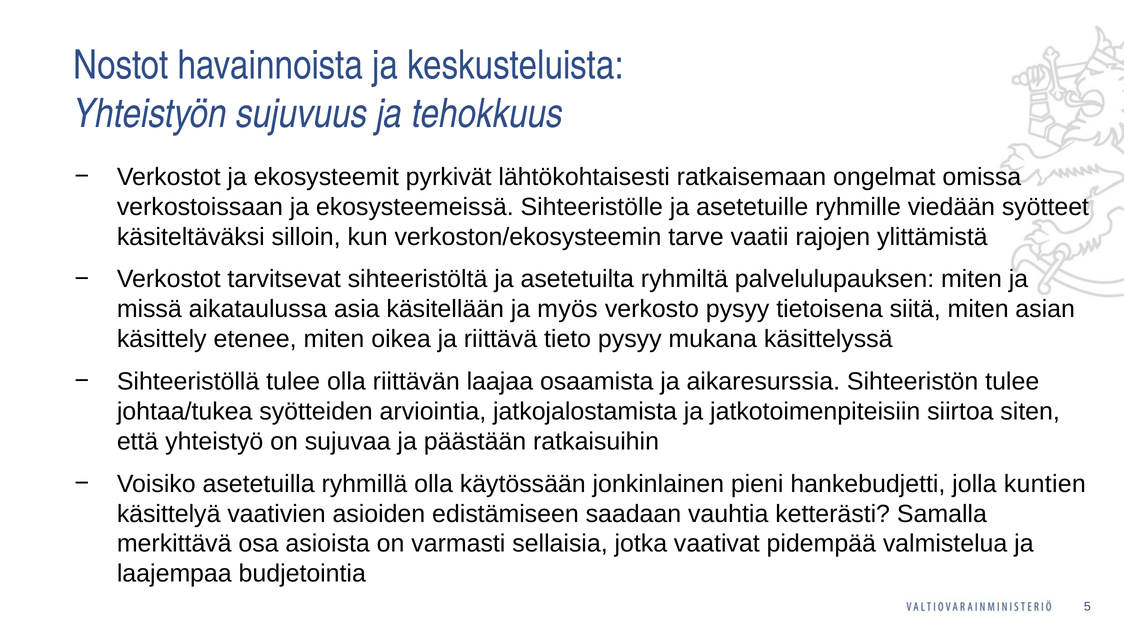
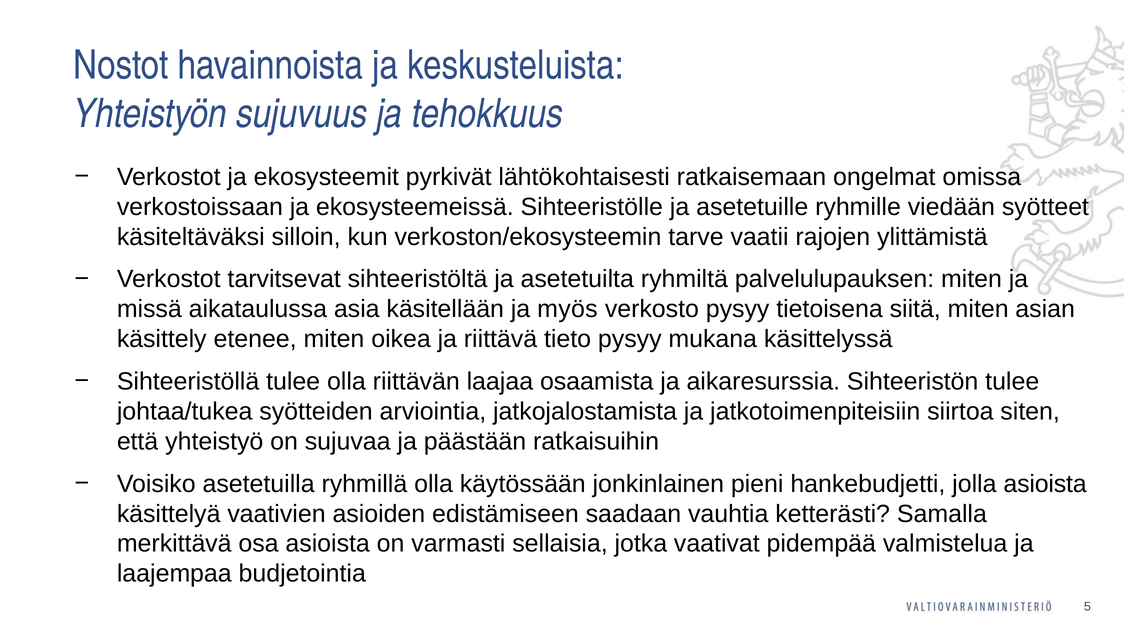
jolla kuntien: kuntien -> asioista
